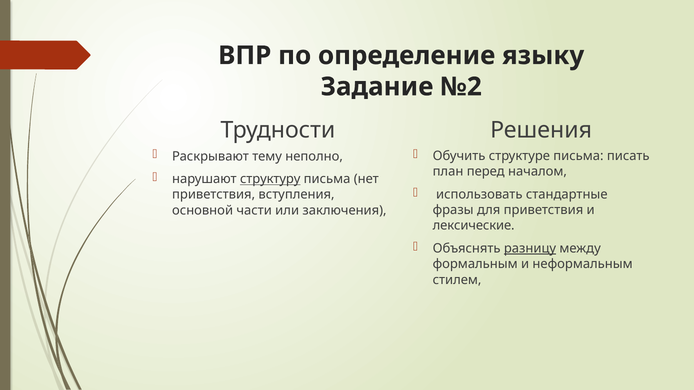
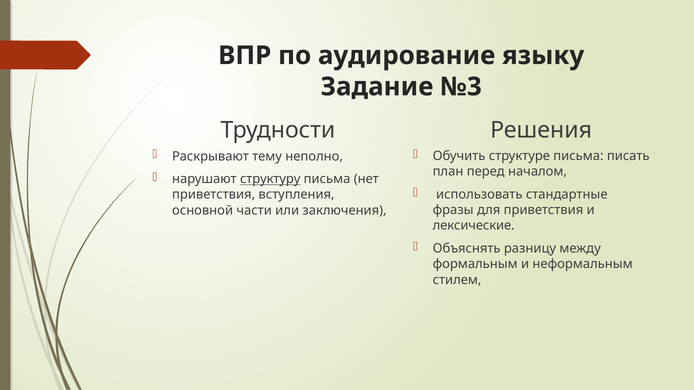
определение: определение -> аудирование
№2: №2 -> №3
разницу underline: present -> none
